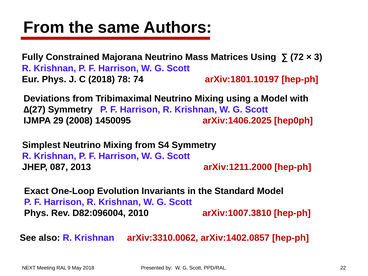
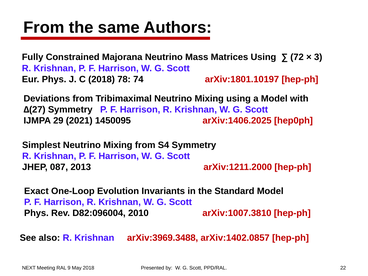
2008: 2008 -> 2021
arXiv:3310.0062: arXiv:3310.0062 -> arXiv:3969.3488
